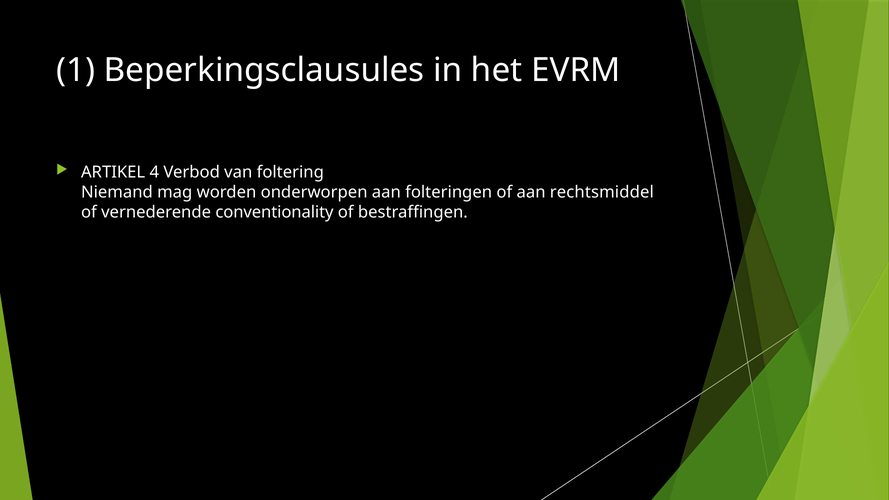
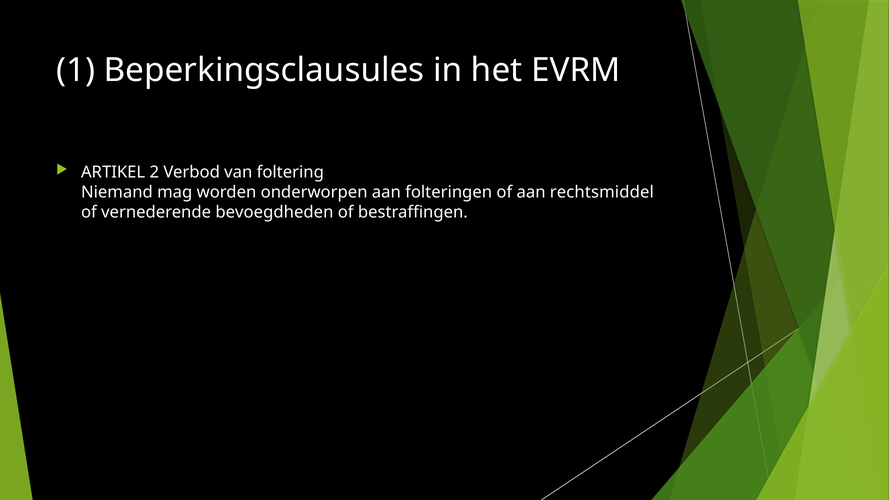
4: 4 -> 2
conventionality: conventionality -> bevoegdheden
